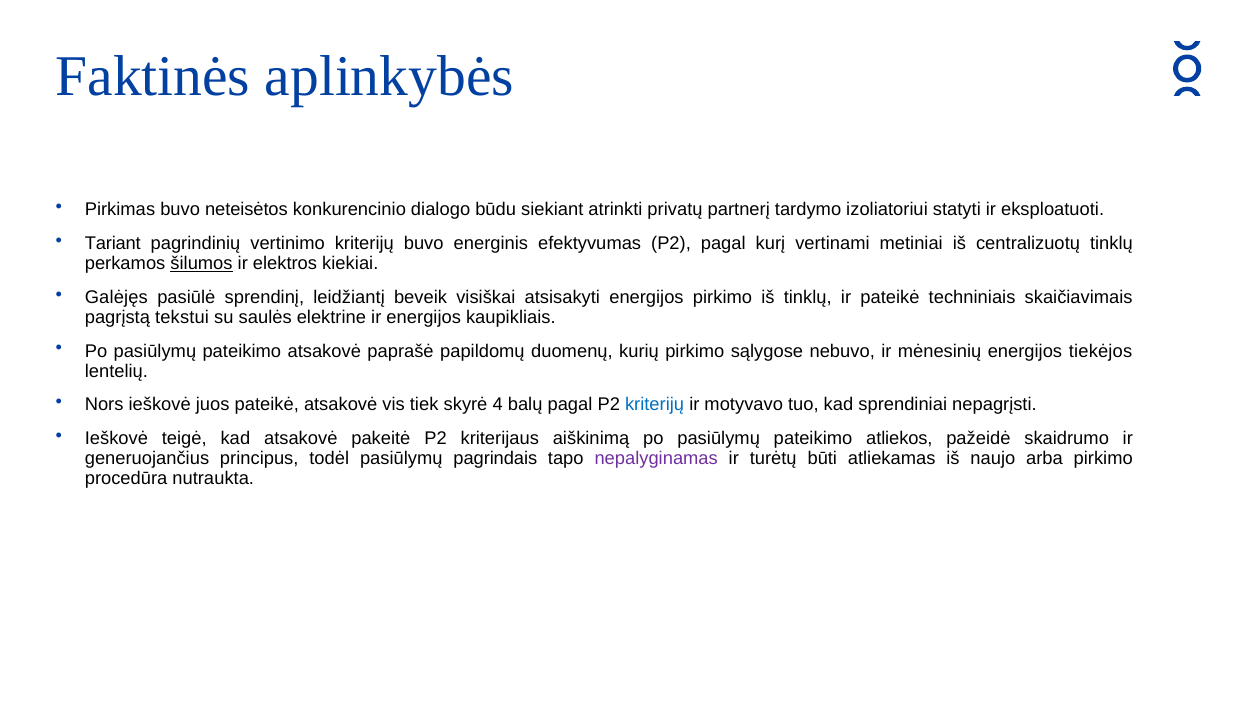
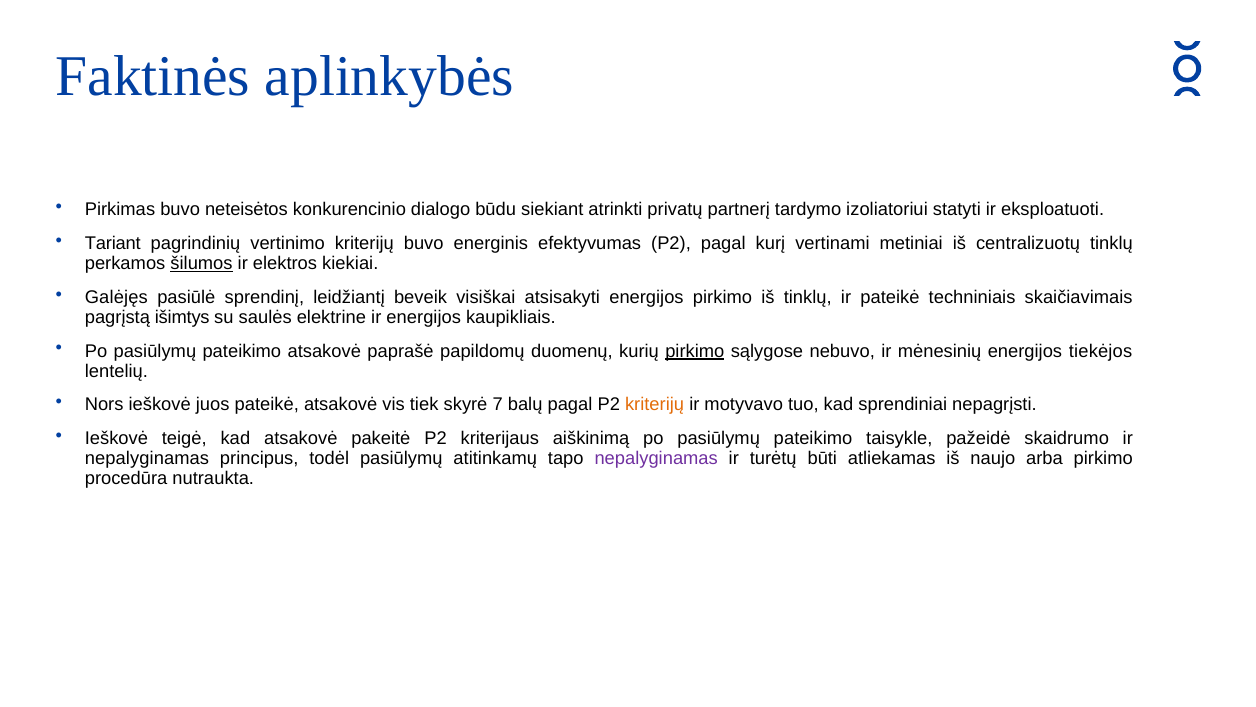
tekstui: tekstui -> išimtys
pirkimo at (695, 351) underline: none -> present
4: 4 -> 7
kriterijų at (655, 405) colour: blue -> orange
atliekos: atliekos -> taisykle
generuojančius at (147, 458): generuojančius -> nepalyginamas
pagrindais: pagrindais -> atitinkamų
